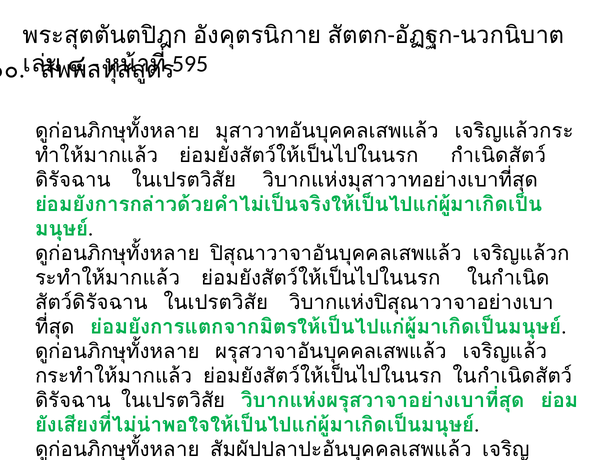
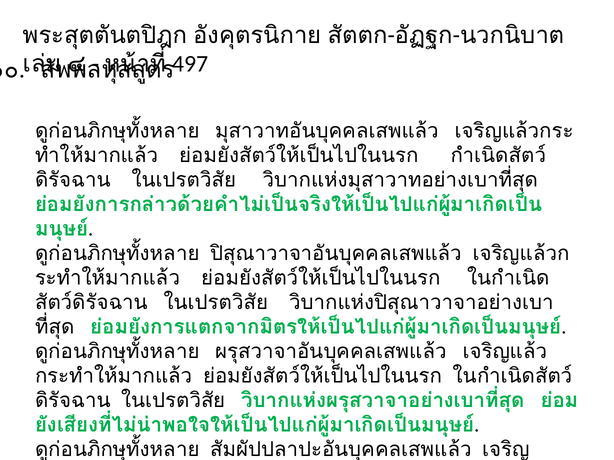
595: 595 -> 497
